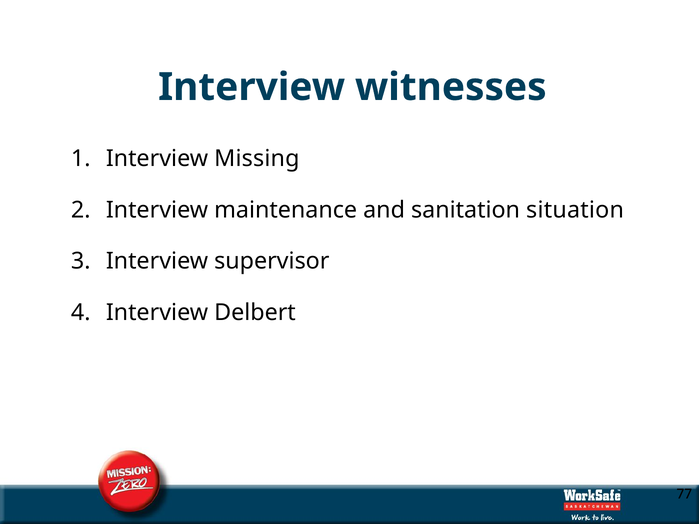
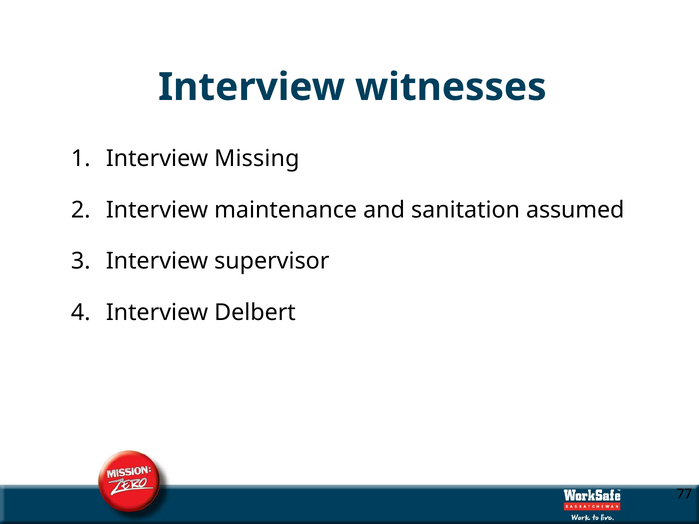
situation: situation -> assumed
